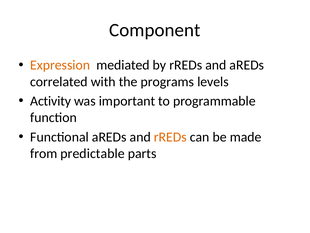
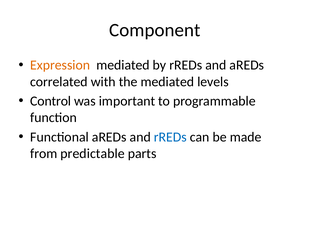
the programs: programs -> mediated
Activity: Activity -> Control
rREDs at (170, 137) colour: orange -> blue
